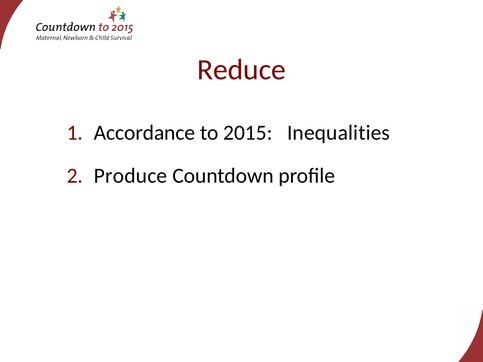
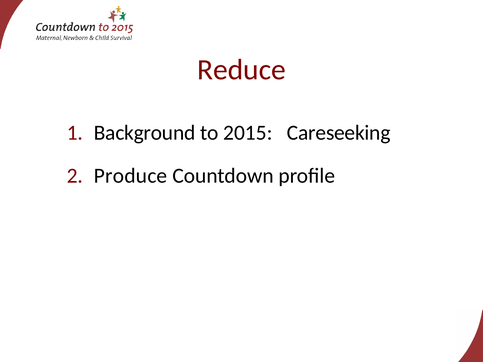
Accordance: Accordance -> Background
Inequalities: Inequalities -> Careseeking
